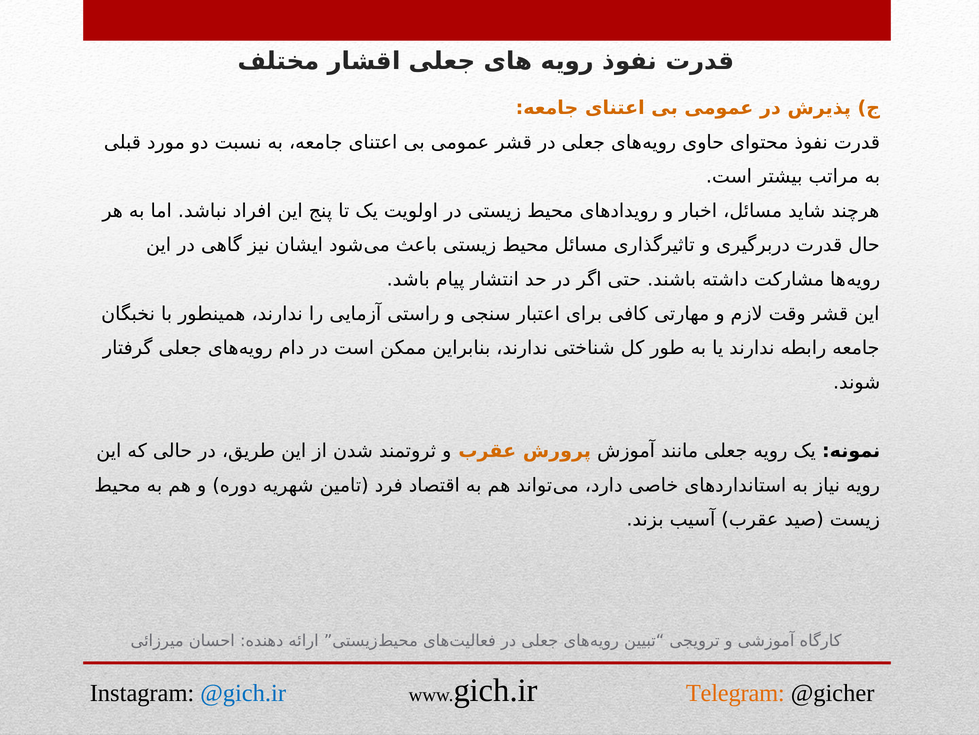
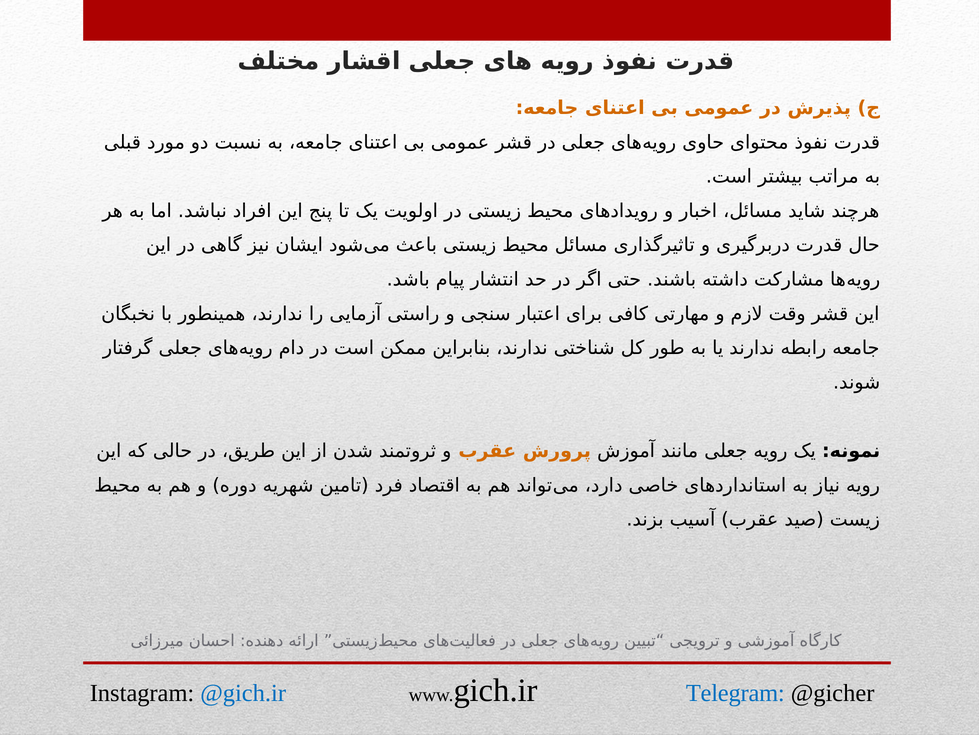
Telegram colour: orange -> blue
